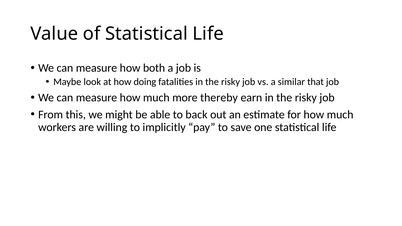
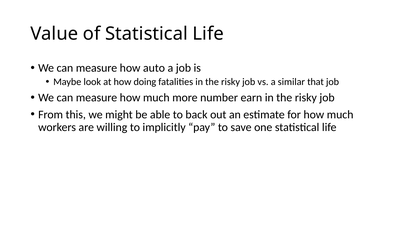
both: both -> auto
thereby: thereby -> number
